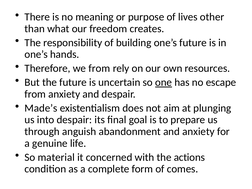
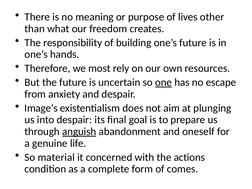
we from: from -> most
Made’s: Made’s -> Image’s
anguish underline: none -> present
and anxiety: anxiety -> oneself
